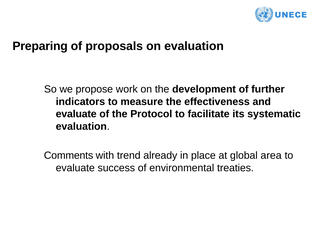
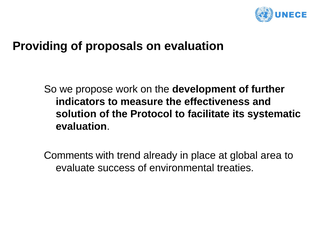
Preparing: Preparing -> Providing
evaluate at (76, 114): evaluate -> solution
